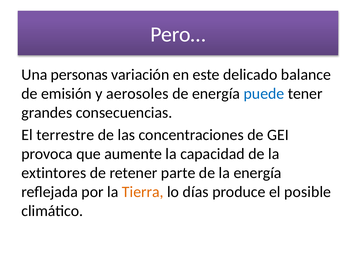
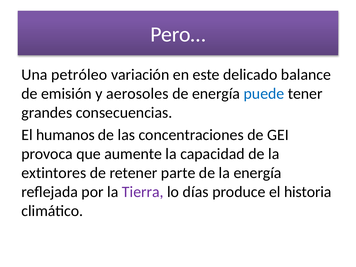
personas: personas -> petróleo
terrestre: terrestre -> humanos
Tierra colour: orange -> purple
posible: posible -> historia
